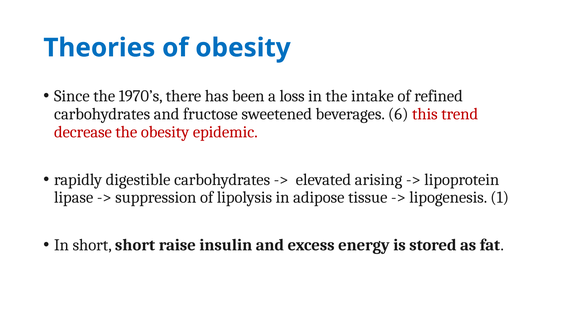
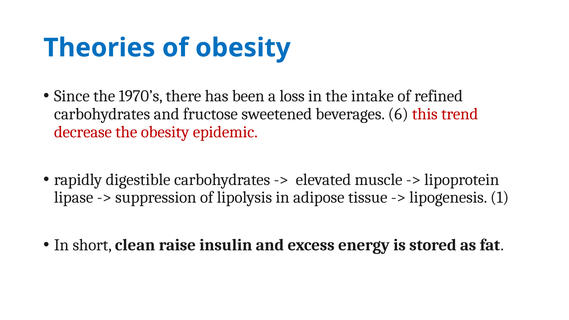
arising: arising -> muscle
short short: short -> clean
